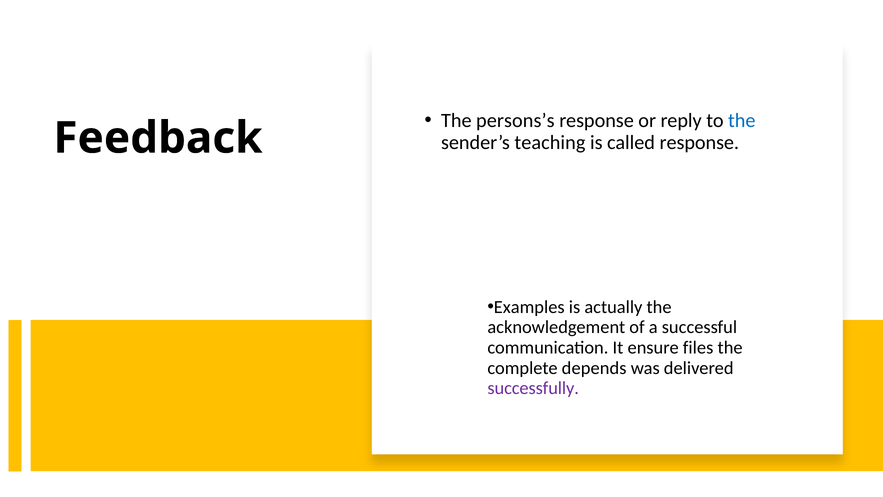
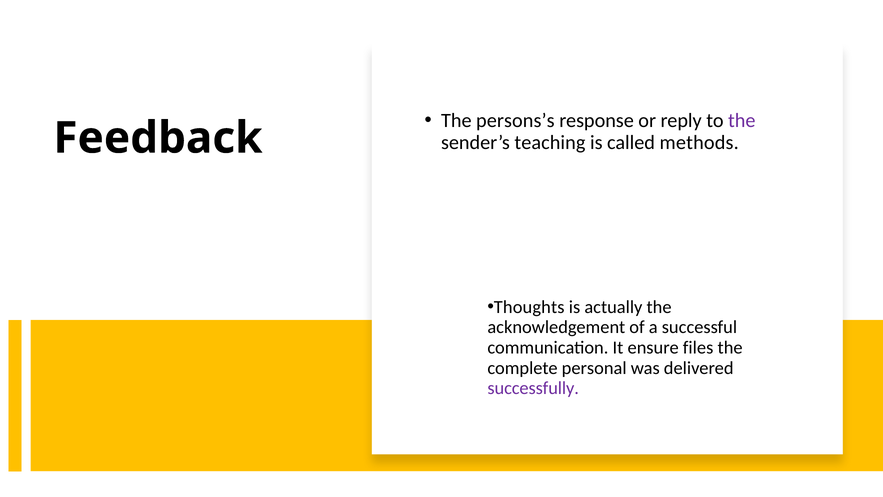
the at (742, 120) colour: blue -> purple
called response: response -> methods
Examples: Examples -> Thoughts
depends: depends -> personal
